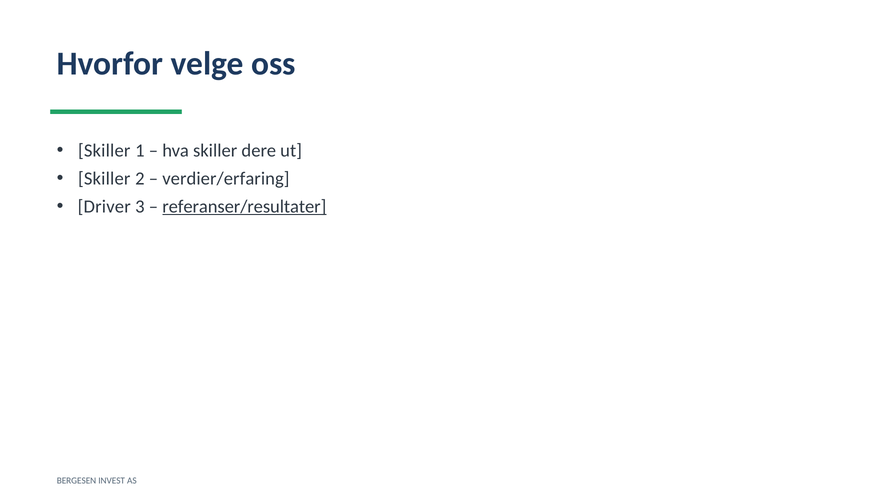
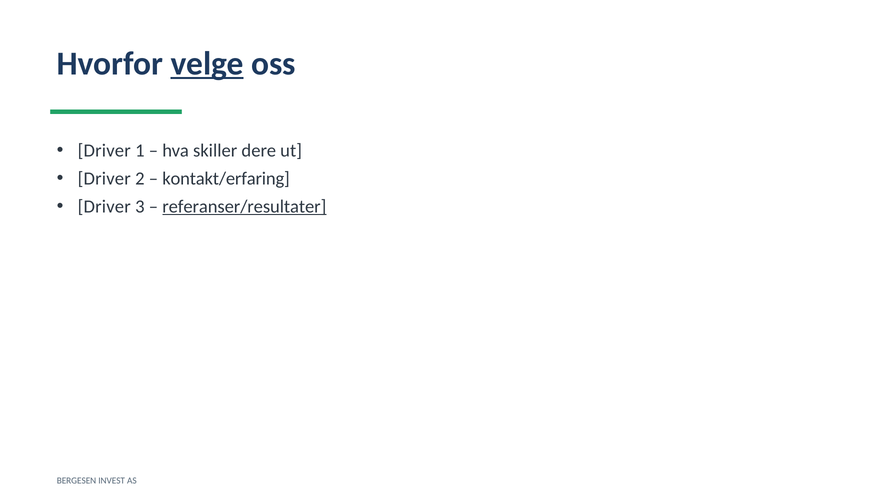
velge underline: none -> present
Skiller at (104, 151): Skiller -> Driver
Skiller at (104, 179): Skiller -> Driver
verdier/erfaring: verdier/erfaring -> kontakt/erfaring
